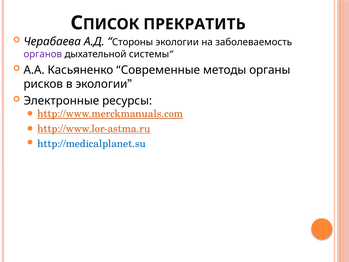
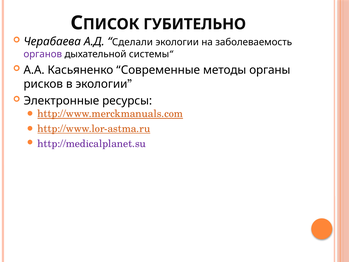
ПРЕКРАТИТЬ: ПРЕКРАТИТЬ -> ГУБИТЕЛЬНО
Стороны: Стороны -> Сделали
http://medicalplanet.su colour: blue -> purple
